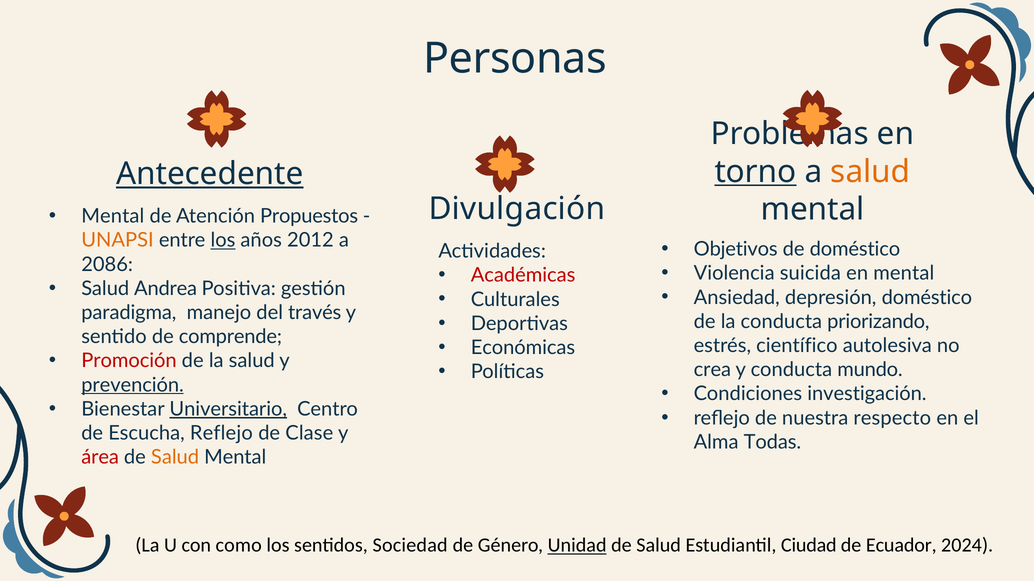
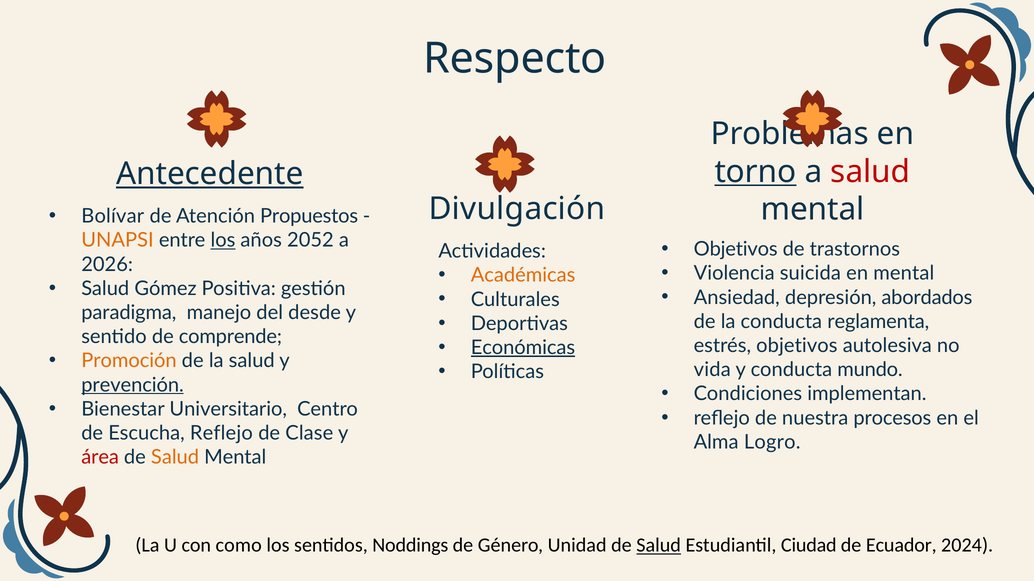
Personas: Personas -> Respecto
salud at (870, 172) colour: orange -> red
Mental at (113, 216): Mental -> Bolívar
2012: 2012 -> 2052
de doméstico: doméstico -> trastornos
2086: 2086 -> 2026
Académicas colour: red -> orange
Andrea: Andrea -> Gómez
depresión doméstico: doméstico -> abordados
través: través -> desde
priorizando: priorizando -> reglamenta
Económicas underline: none -> present
estrés científico: científico -> objetivos
Promoción colour: red -> orange
crea: crea -> vida
investigación: investigación -> implementan
Universitario underline: present -> none
respecto: respecto -> procesos
Todas: Todas -> Logro
Sociedad: Sociedad -> Noddings
Unidad underline: present -> none
Salud at (659, 546) underline: none -> present
